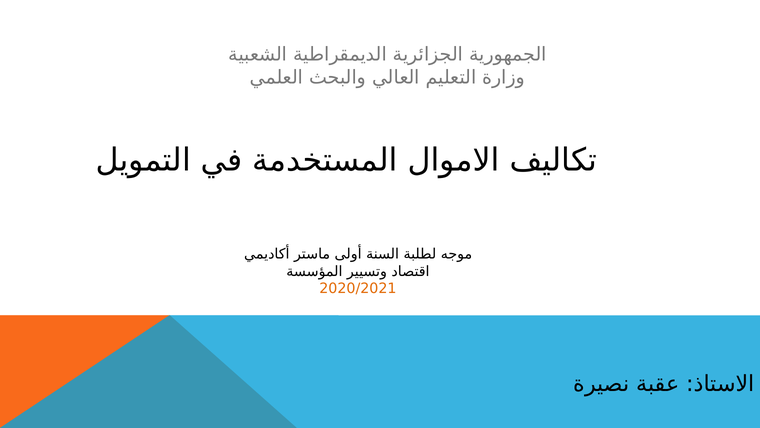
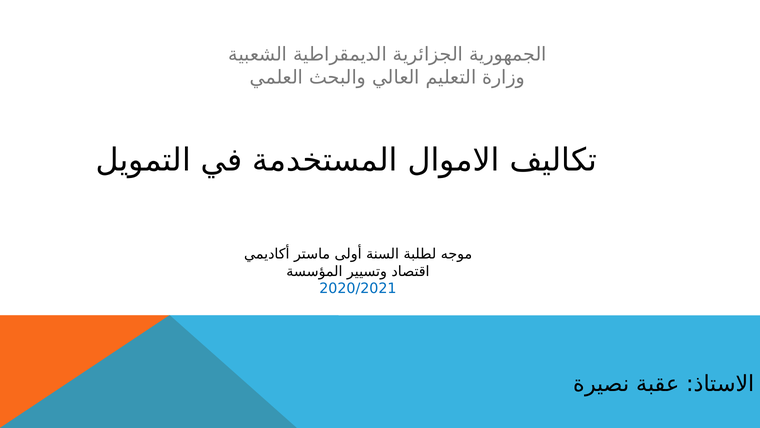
2020/2021 colour: orange -> blue
